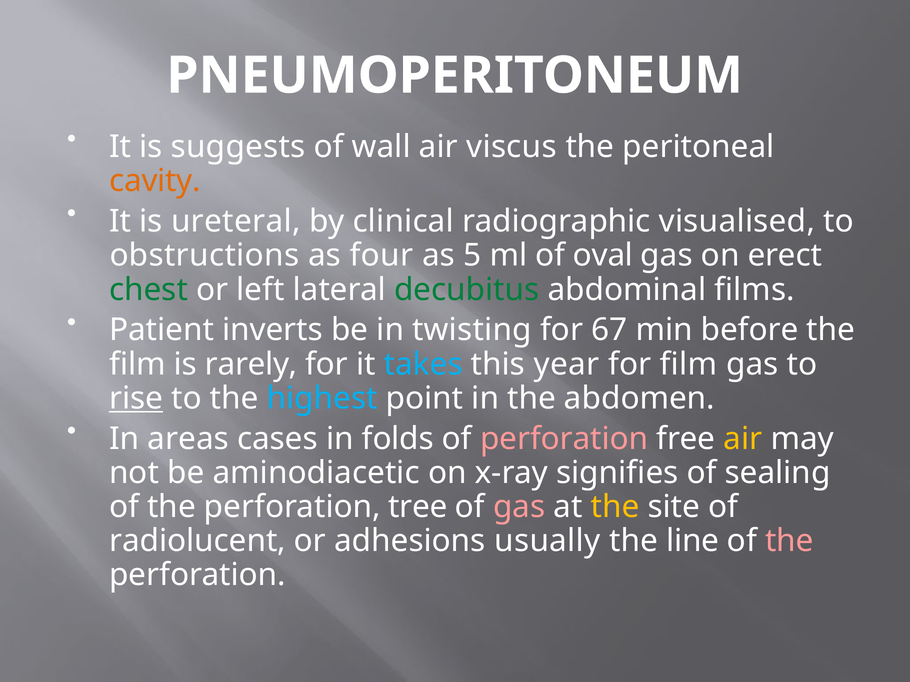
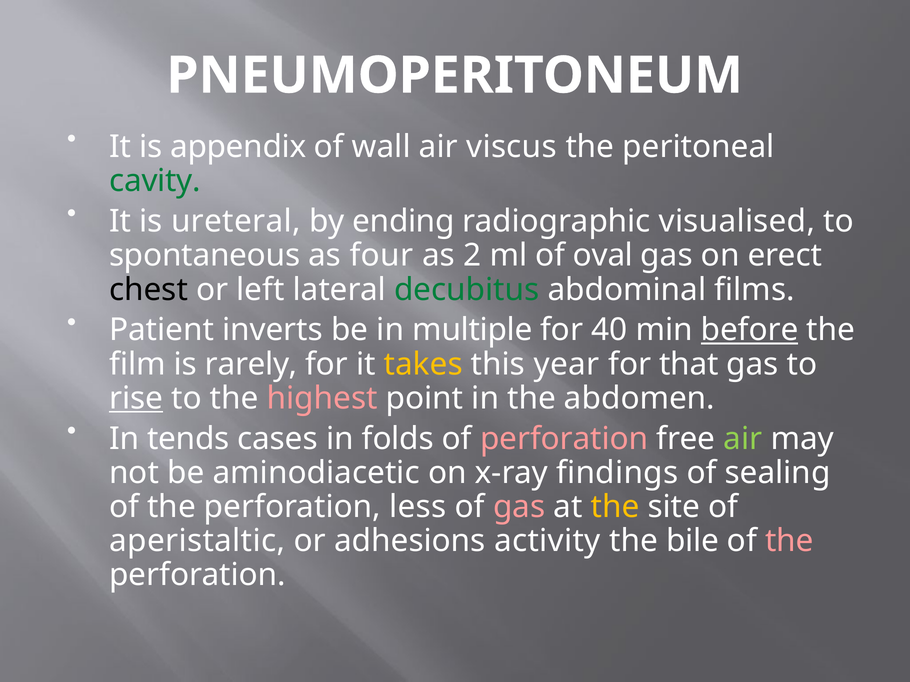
suggests: suggests -> appendix
cavity colour: orange -> green
clinical: clinical -> ending
obstructions: obstructions -> spontaneous
5: 5 -> 2
chest colour: green -> black
twisting: twisting -> multiple
67: 67 -> 40
before underline: none -> present
takes colour: light blue -> yellow
for film: film -> that
highest colour: light blue -> pink
areas: areas -> tends
air at (743, 439) colour: yellow -> light green
signifies: signifies -> findings
tree: tree -> less
radiolucent: radiolucent -> aperistaltic
usually: usually -> activity
line: line -> bile
